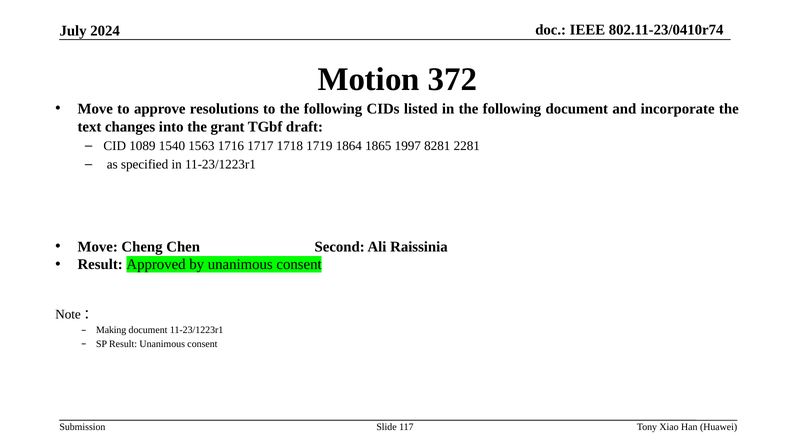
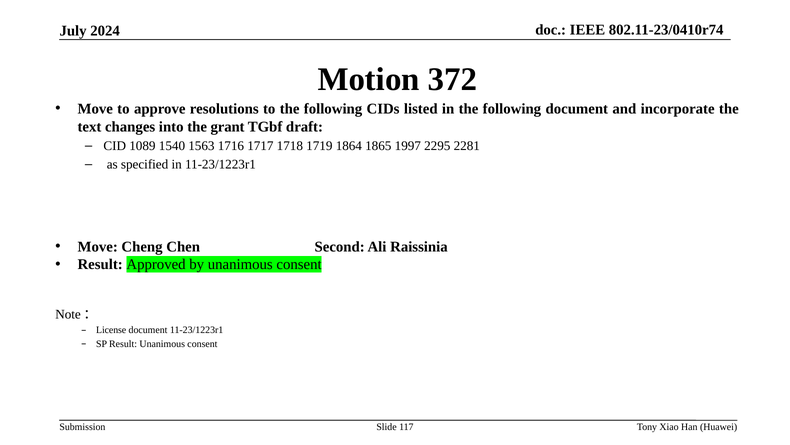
8281: 8281 -> 2295
Making: Making -> License
